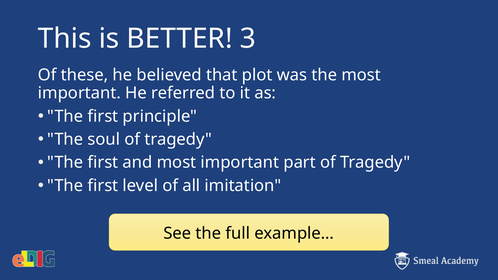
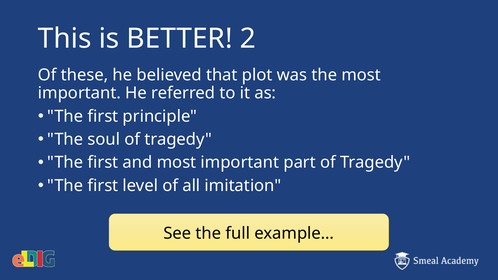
3: 3 -> 2
